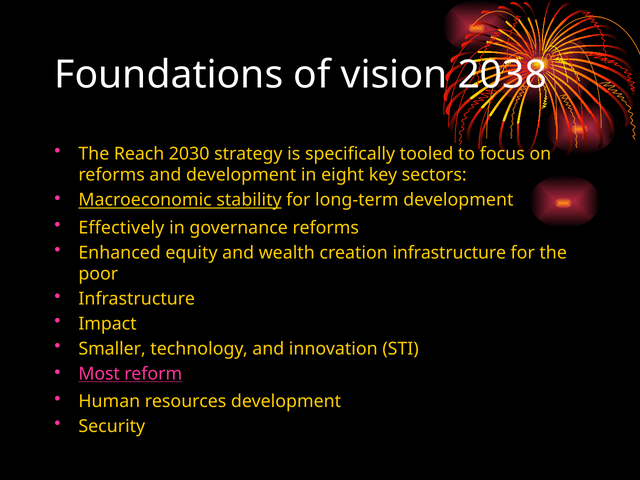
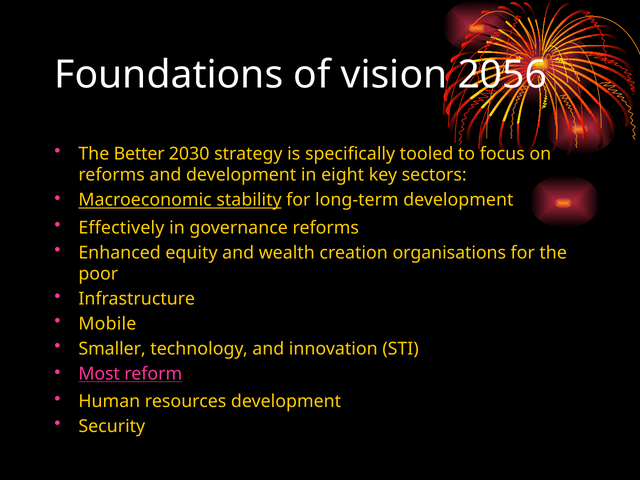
2038: 2038 -> 2056
Reach: Reach -> Better
creation infrastructure: infrastructure -> organisations
Impact: Impact -> Mobile
